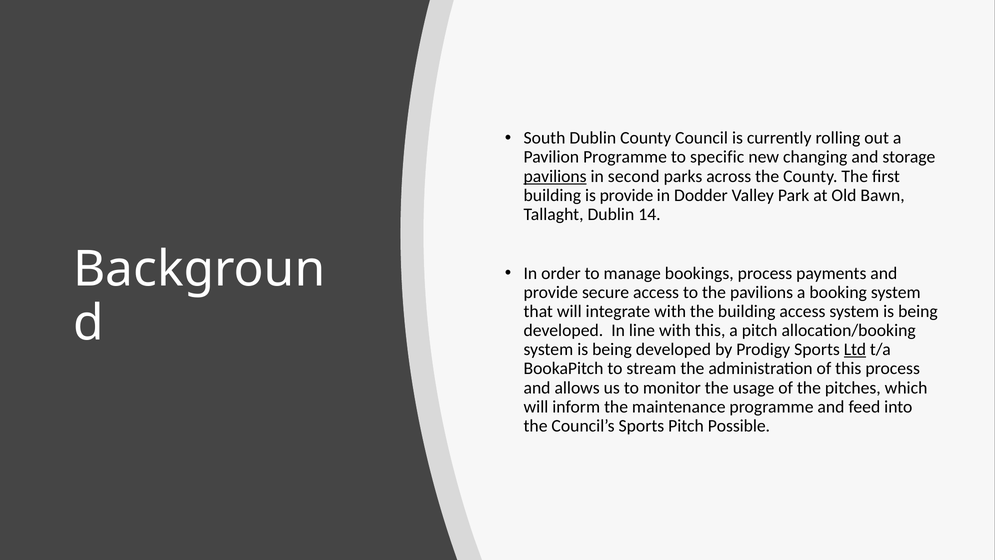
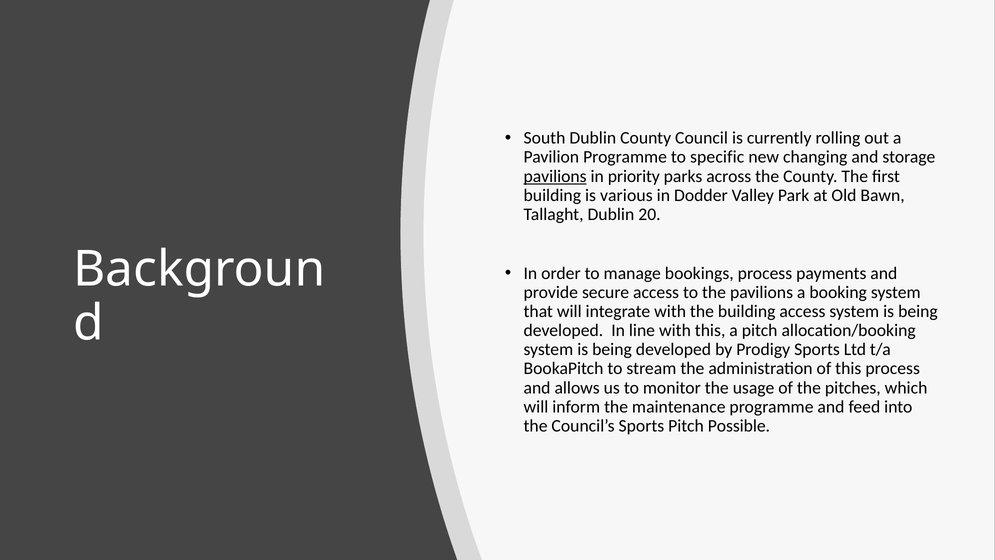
second: second -> priority
is provide: provide -> various
14: 14 -> 20
Ltd underline: present -> none
